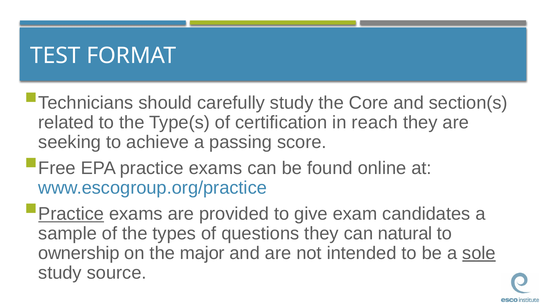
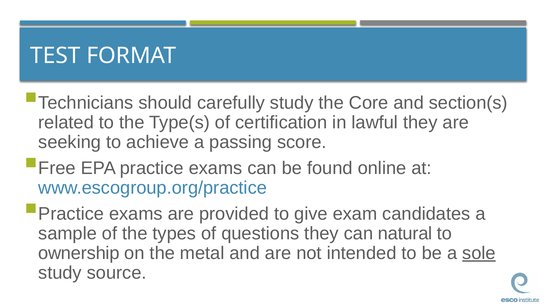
reach: reach -> lawful
Practice at (71, 214) underline: present -> none
major: major -> metal
